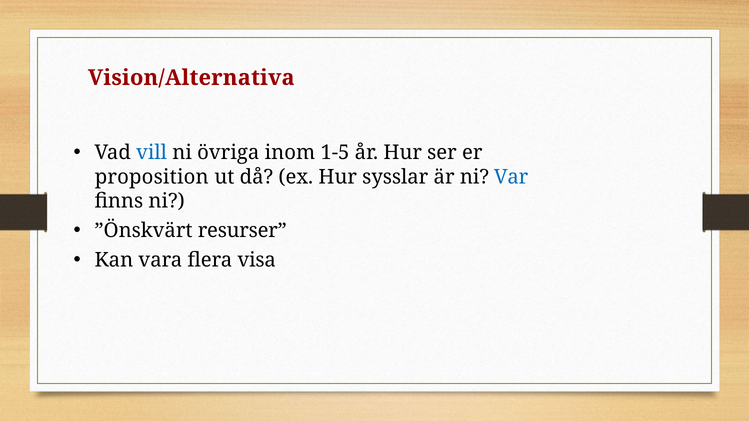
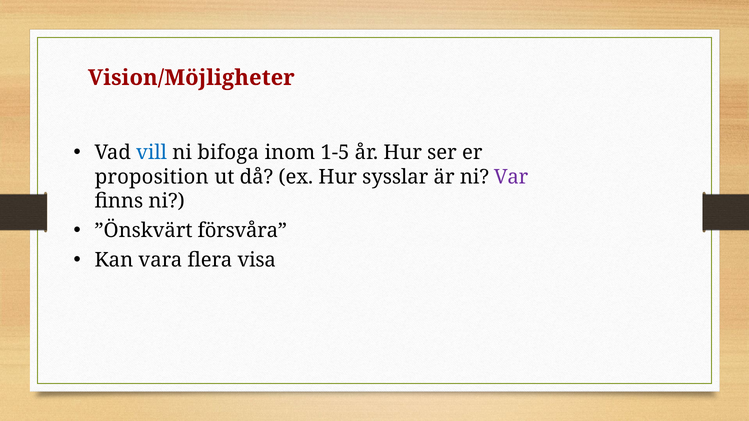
Vision/Alternativa: Vision/Alternativa -> Vision/Möjligheter
övriga: övriga -> bifoga
Var colour: blue -> purple
resurser: resurser -> försvåra
